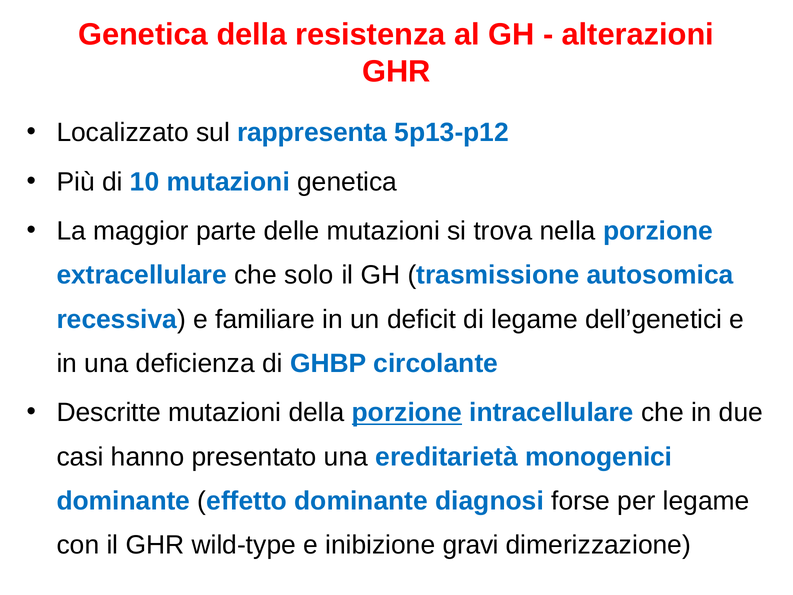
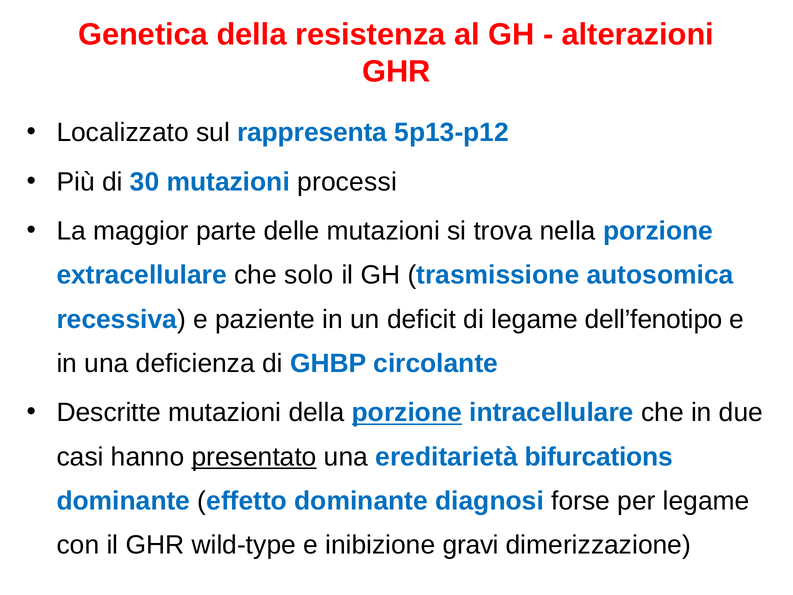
10: 10 -> 30
mutazioni genetica: genetica -> processi
familiare: familiare -> paziente
dell’genetici: dell’genetici -> dell’fenotipo
presentato underline: none -> present
monogenici: monogenici -> bifurcations
